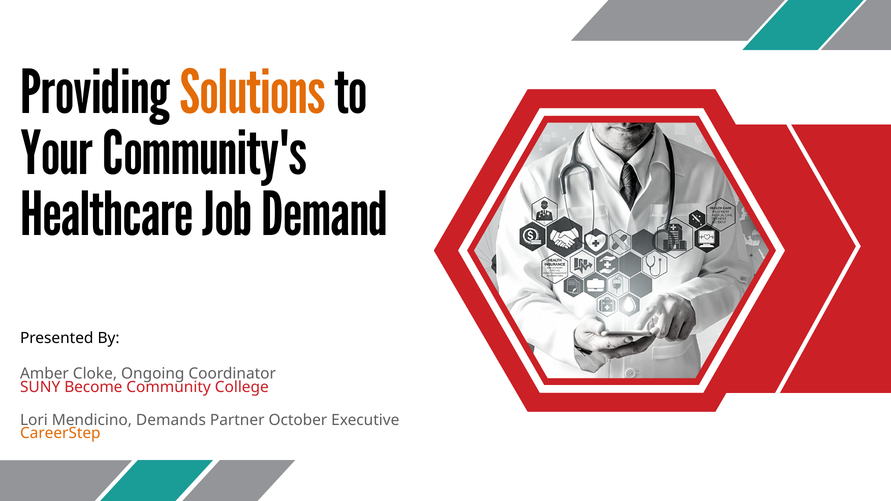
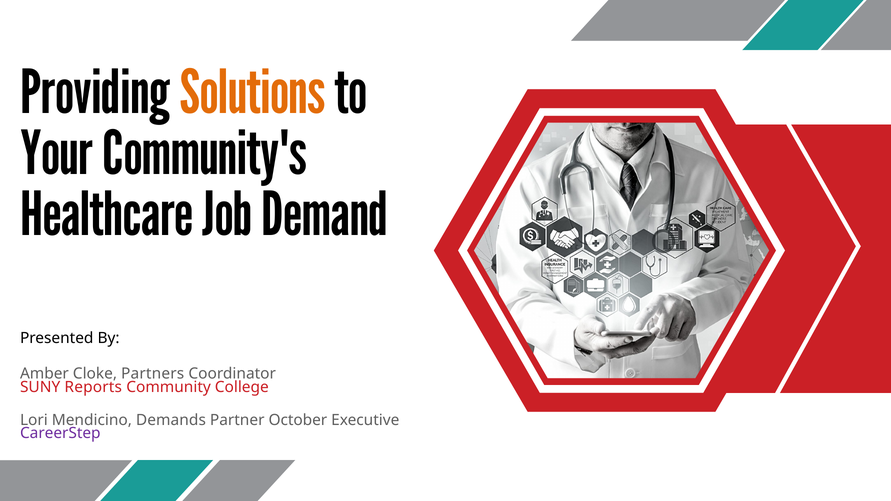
Ongoing: Ongoing -> Partners
Become: Become -> Reports
CareerStep colour: orange -> purple
